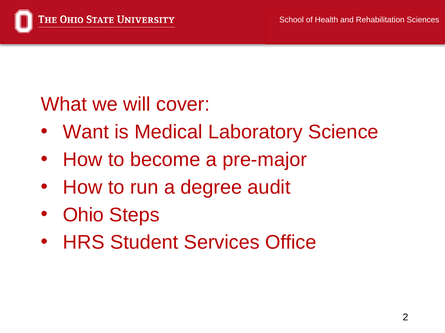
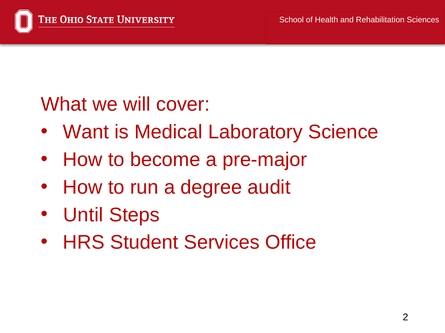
Ohio: Ohio -> Until
